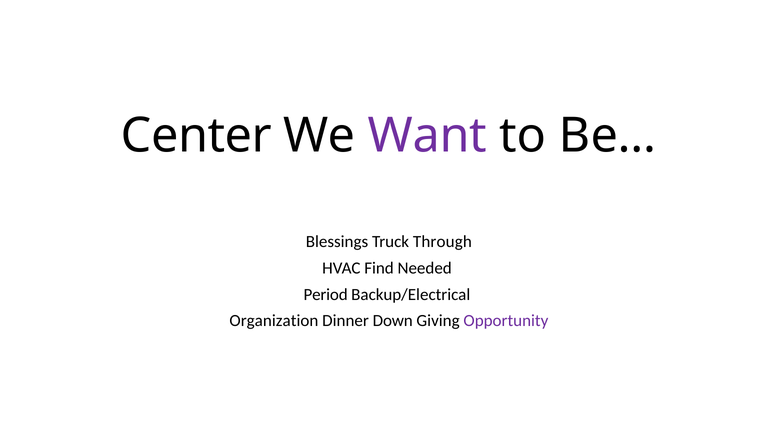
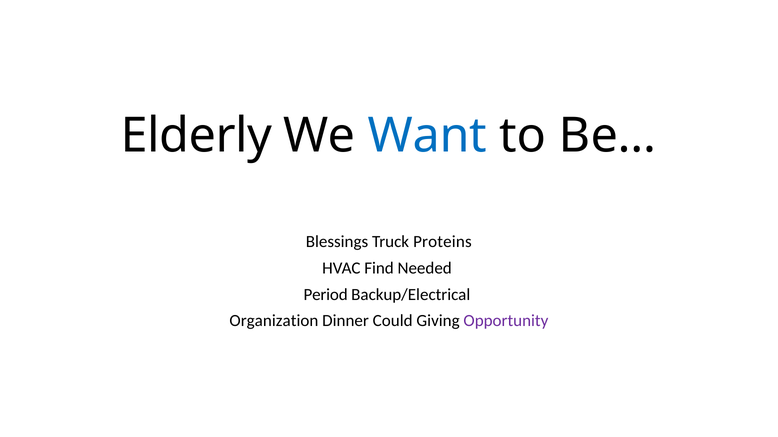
Center: Center -> Elderly
Want colour: purple -> blue
Through: Through -> Proteins
Down: Down -> Could
